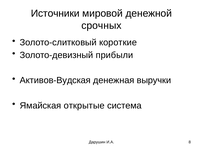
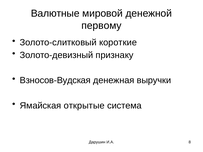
Источники: Источники -> Валютные
срочных: срочных -> первому
прибыли: прибыли -> признаку
Активов-Вудская: Активов-Вудская -> Взносов-Вудская
